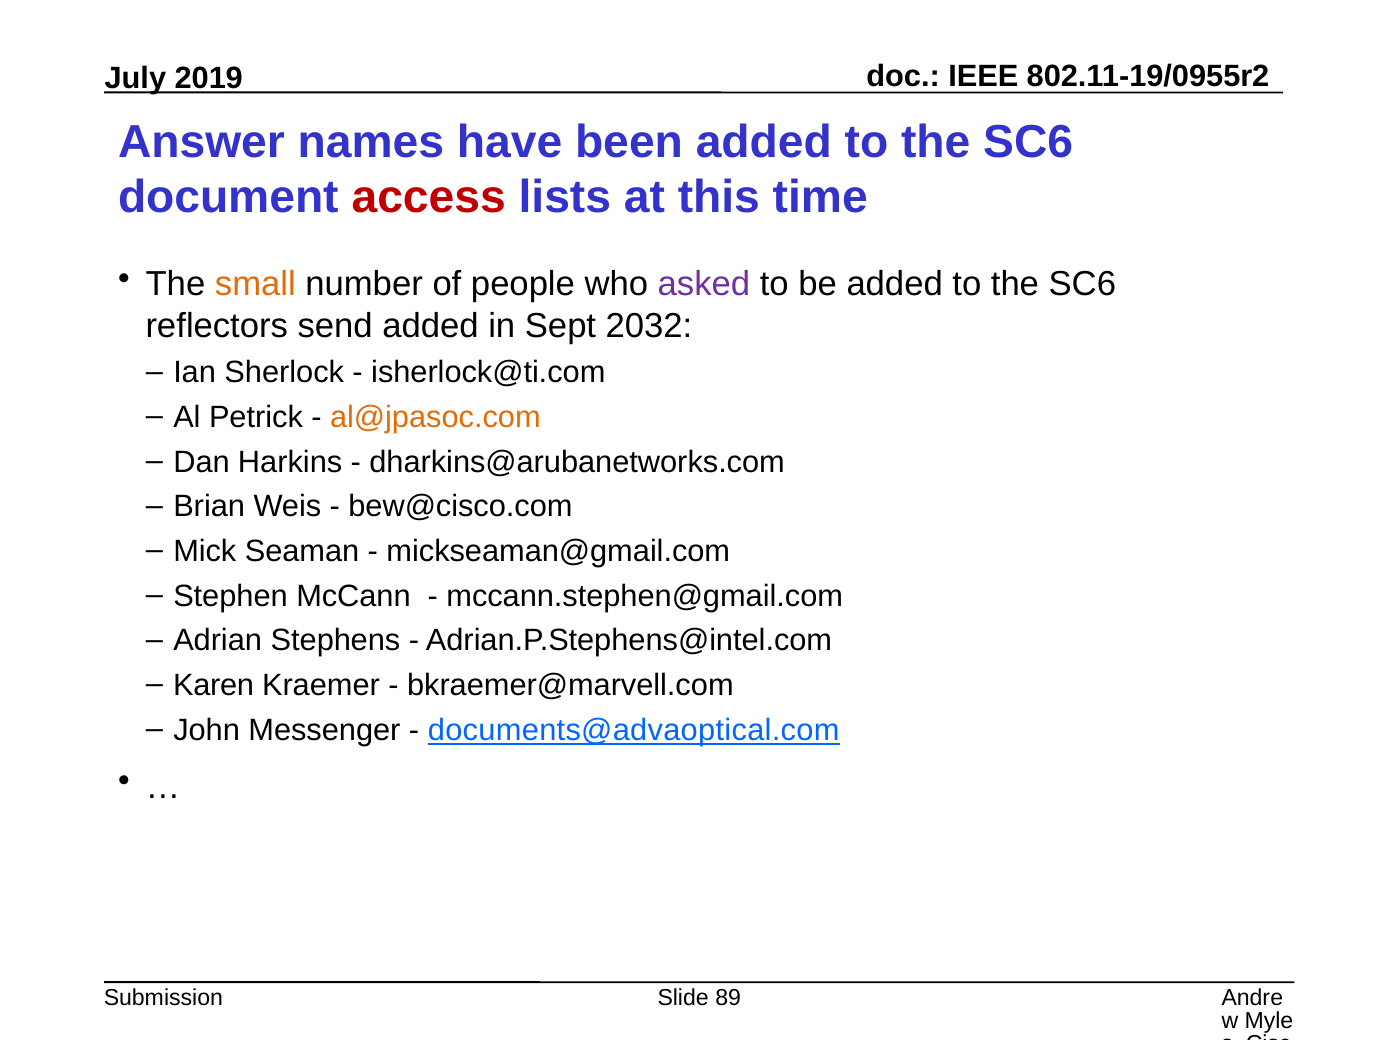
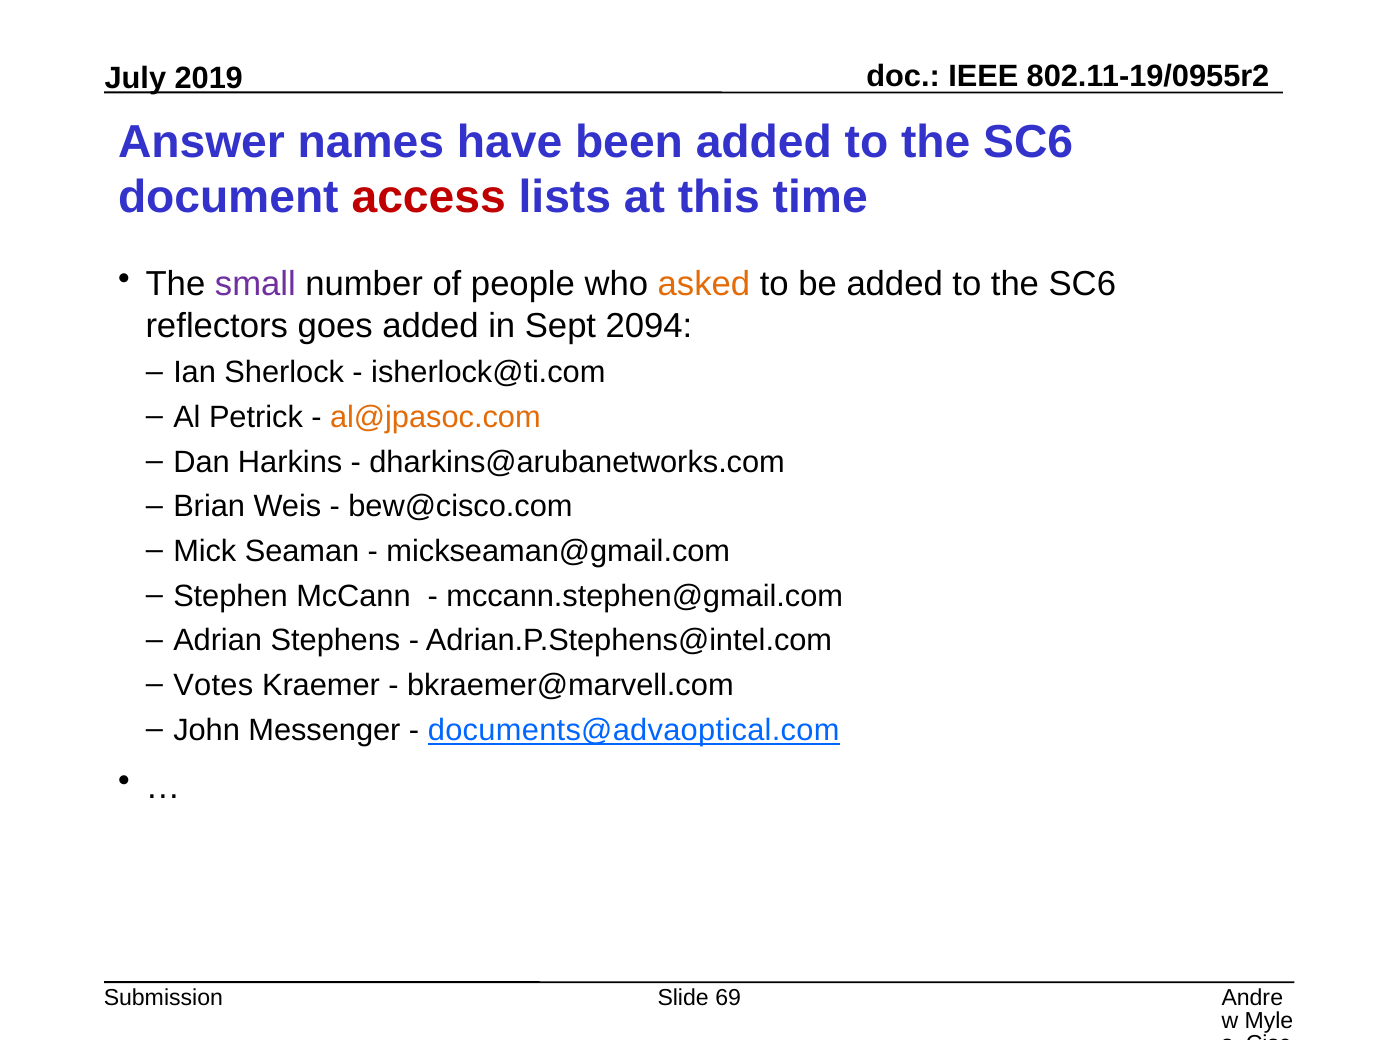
small colour: orange -> purple
asked colour: purple -> orange
send: send -> goes
2032: 2032 -> 2094
Karen: Karen -> Votes
89: 89 -> 69
